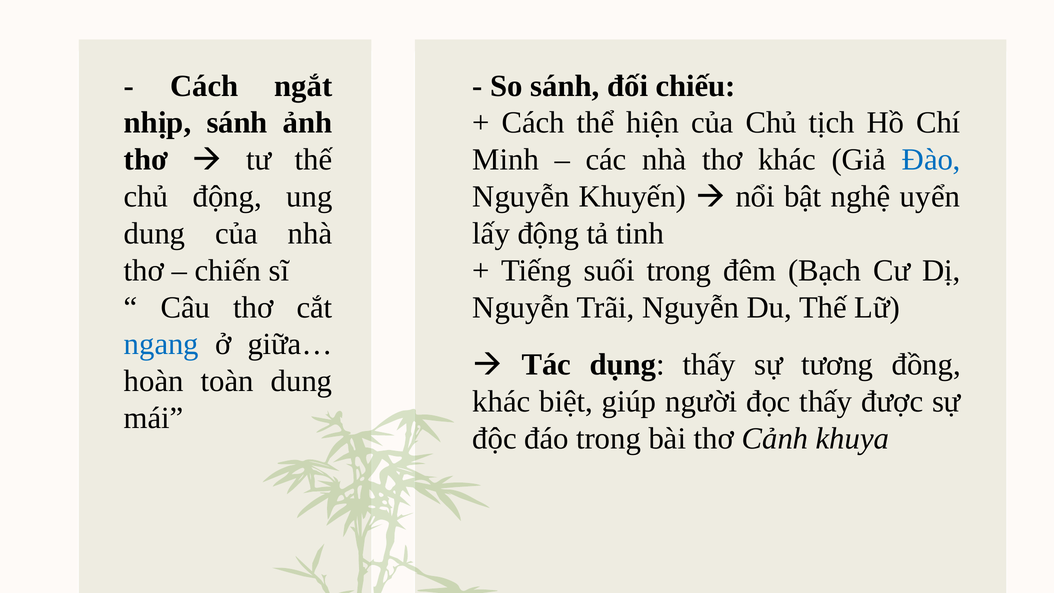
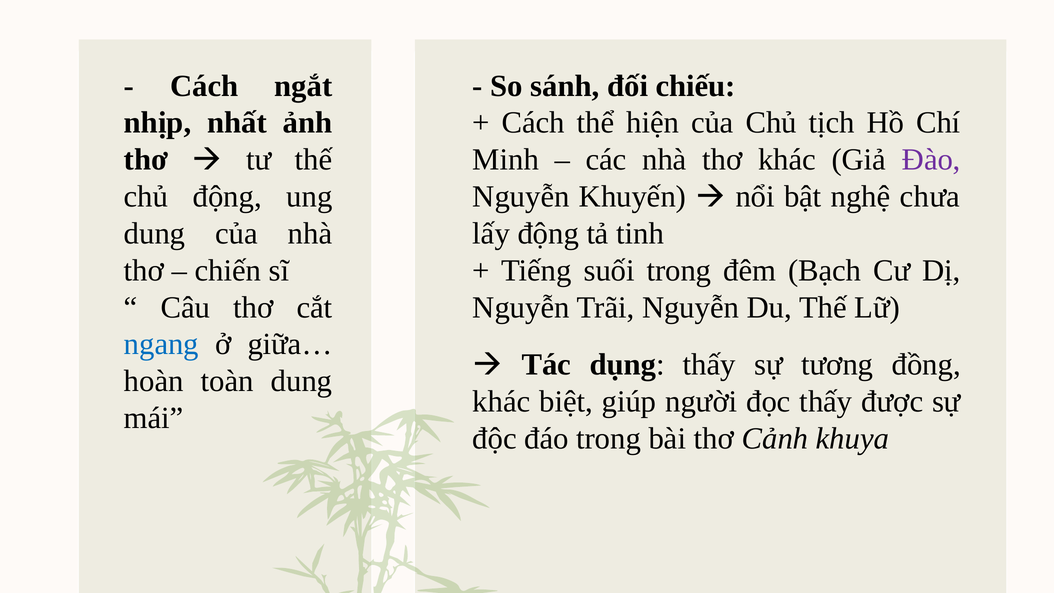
nhịp sánh: sánh -> nhất
Đào colour: blue -> purple
uyển: uyển -> chưa
